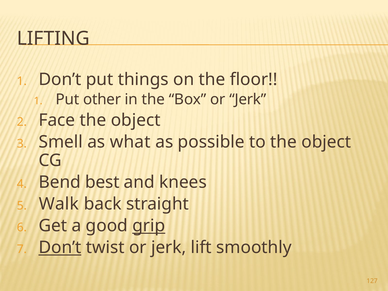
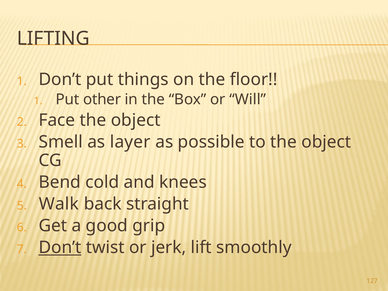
Box or Jerk: Jerk -> Will
what: what -> layer
best: best -> cold
grip underline: present -> none
